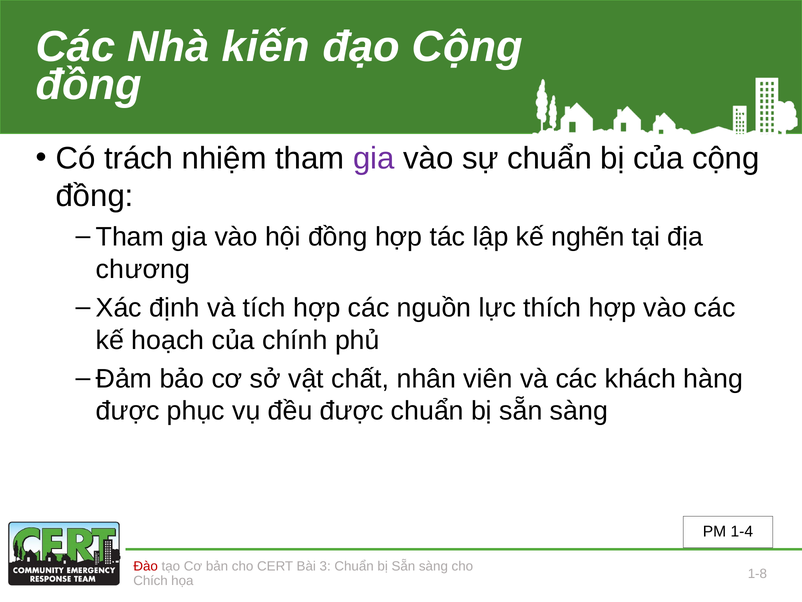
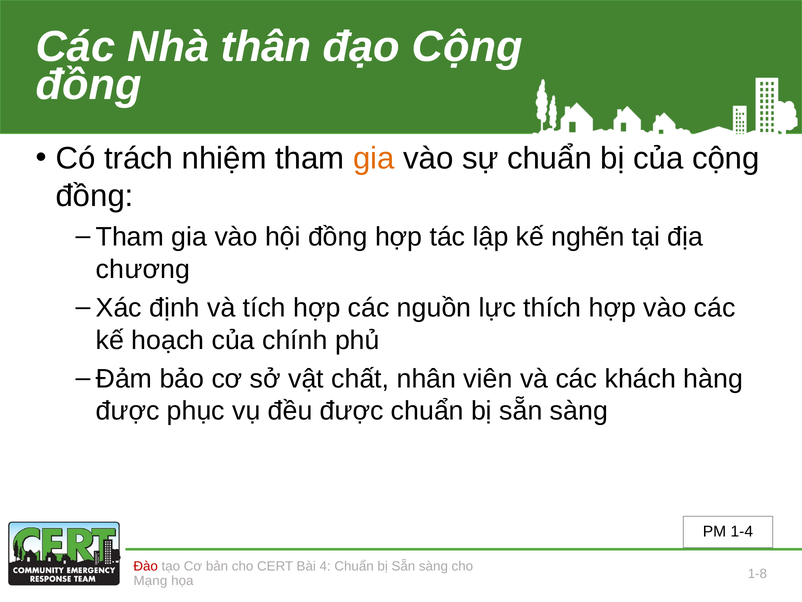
kiến: kiến -> thân
gia at (374, 158) colour: purple -> orange
3: 3 -> 4
Chích: Chích -> Mạng
